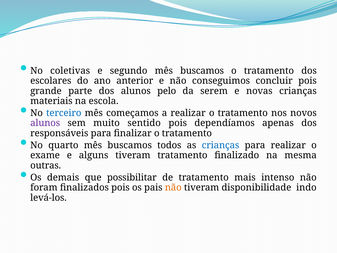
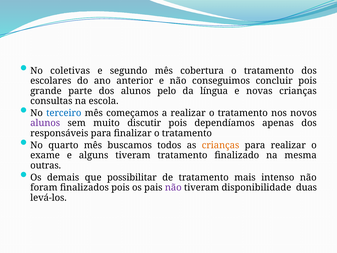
segundo mês buscamos: buscamos -> cobertura
serem: serem -> língua
materiais: materiais -> consultas
sentido: sentido -> discutir
crianças at (221, 145) colour: blue -> orange
não at (173, 187) colour: orange -> purple
indo: indo -> duas
